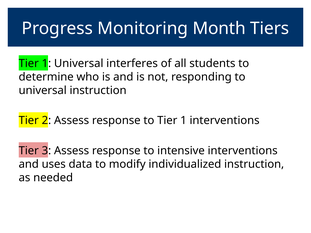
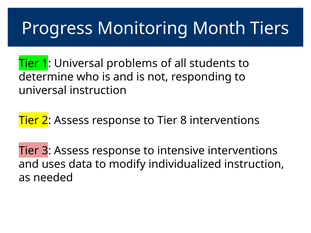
interferes: interferes -> problems
to Tier 1: 1 -> 8
